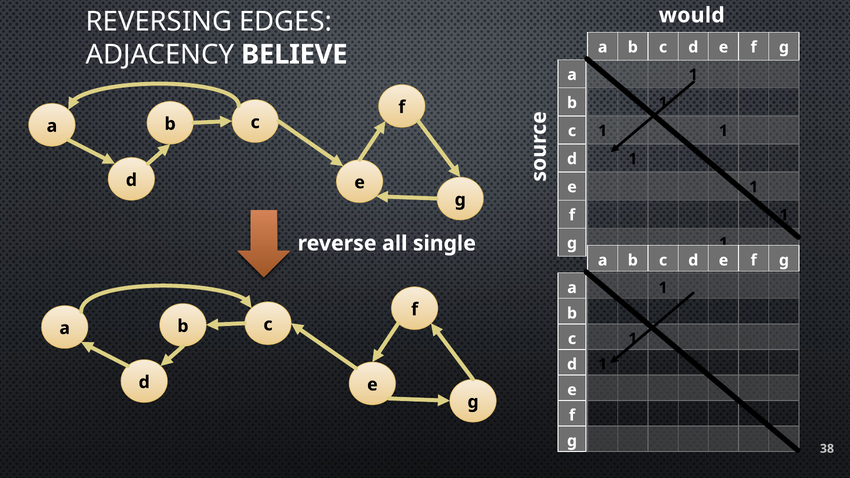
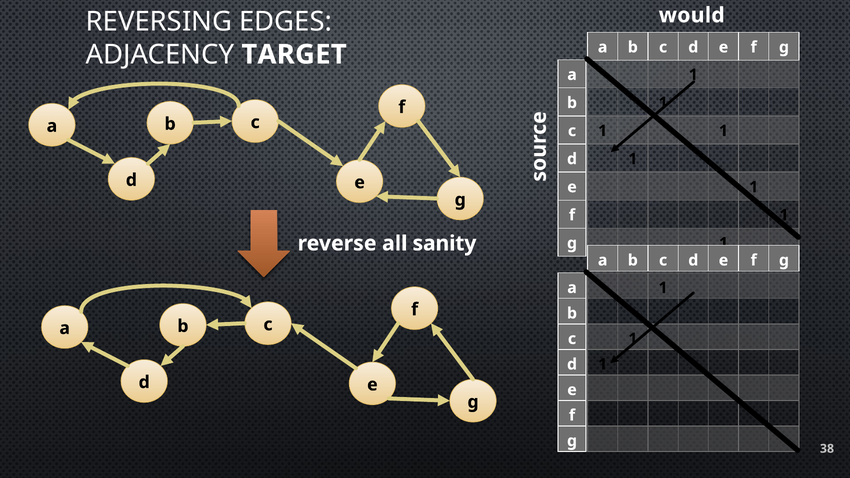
BELIEVE: BELIEVE -> TARGET
single: single -> sanity
